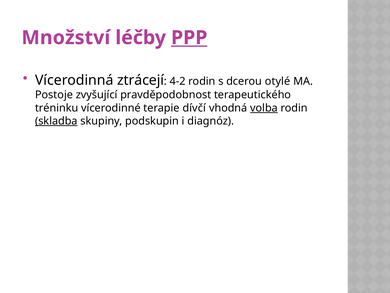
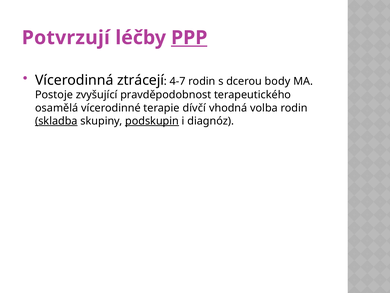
Množství: Množství -> Potvrzují
4-2: 4-2 -> 4-7
otylé: otylé -> body
tréninku: tréninku -> osamělá
volba underline: present -> none
podskupin underline: none -> present
